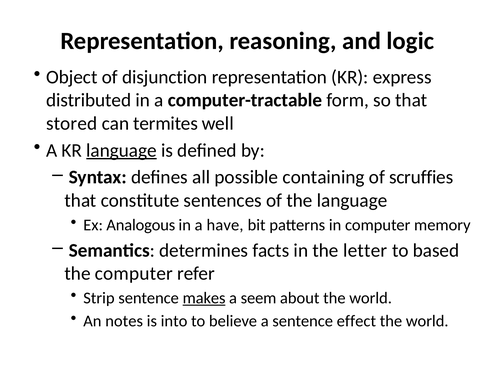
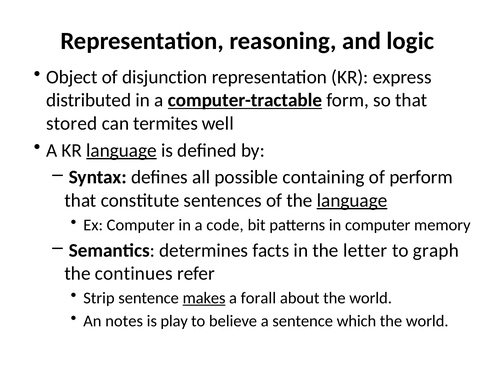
computer-tractable underline: none -> present
scruffies: scruffies -> perform
language at (352, 201) underline: none -> present
Ex Analogous: Analogous -> Computer
have: have -> code
based: based -> graph
the computer: computer -> continues
seem: seem -> forall
into: into -> play
effect: effect -> which
